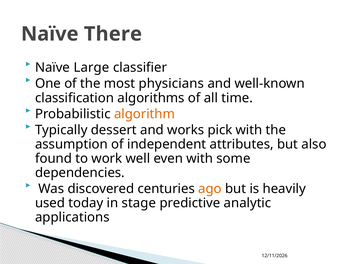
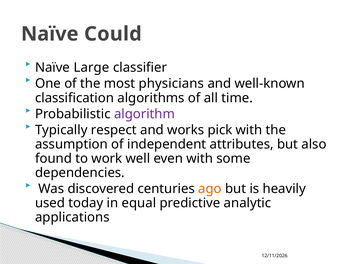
There: There -> Could
algorithm colour: orange -> purple
dessert: dessert -> respect
stage: stage -> equal
